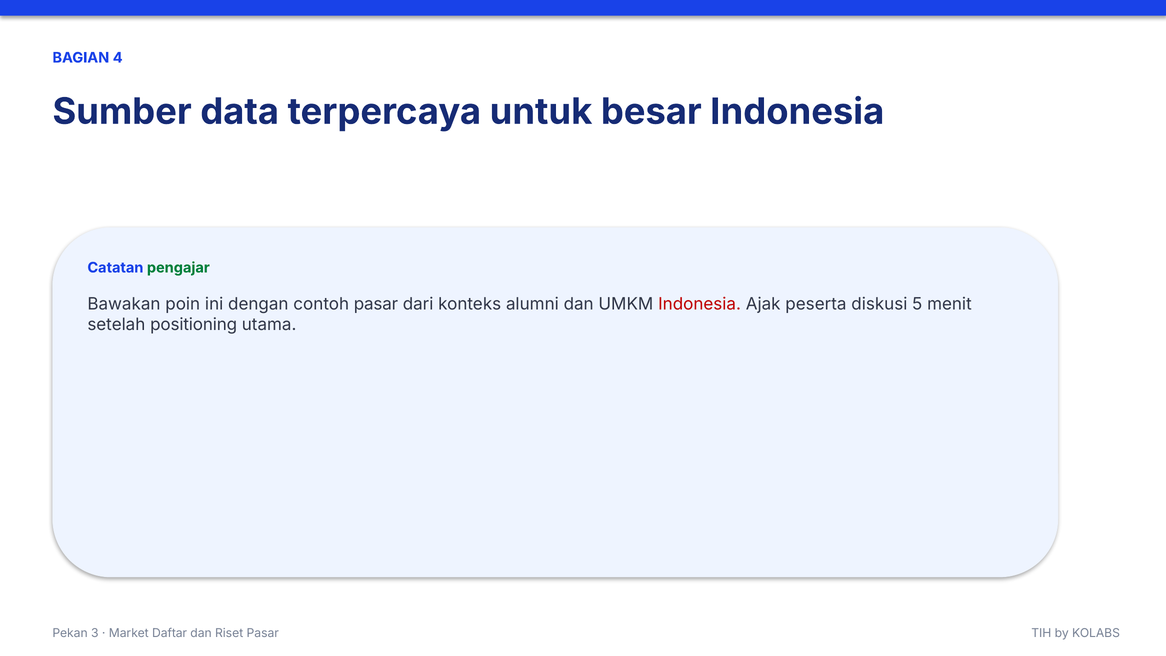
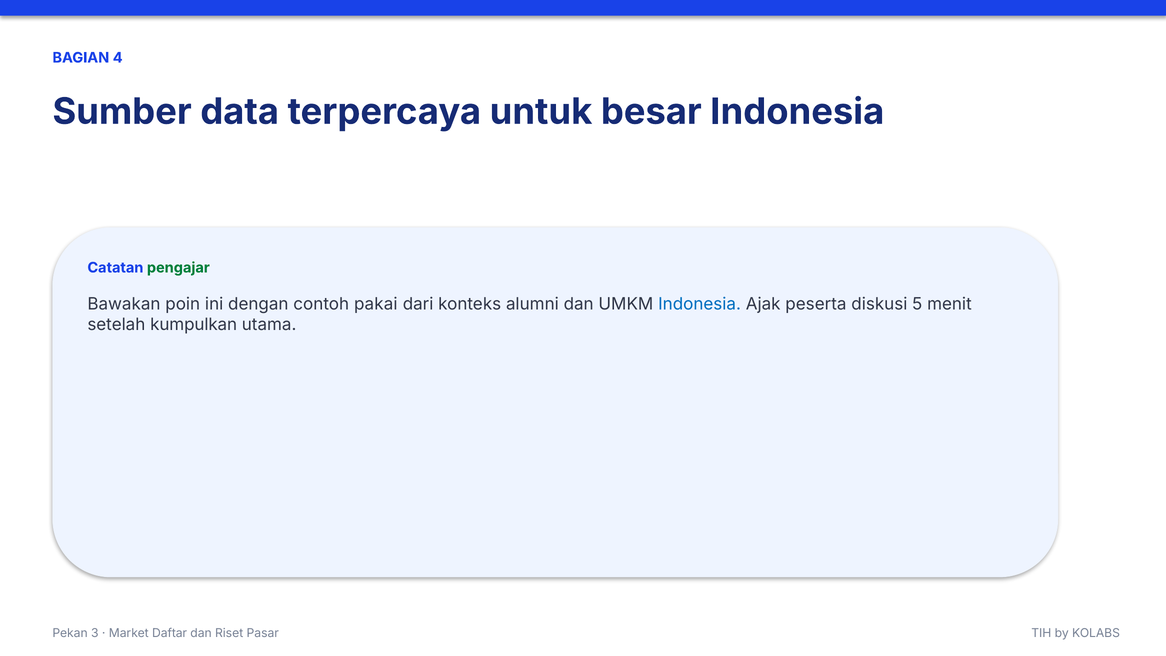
contoh pasar: pasar -> pakai
Indonesia at (700, 304) colour: red -> blue
positioning: positioning -> kumpulkan
